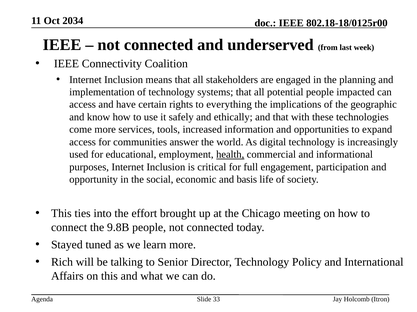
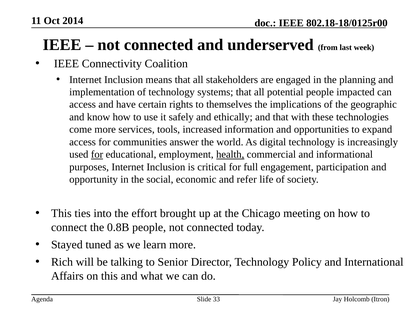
2034: 2034 -> 2014
everything: everything -> themselves
for at (97, 155) underline: none -> present
basis: basis -> refer
9.8B: 9.8B -> 0.8B
